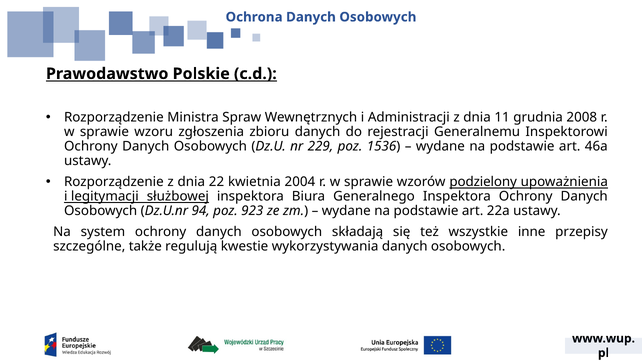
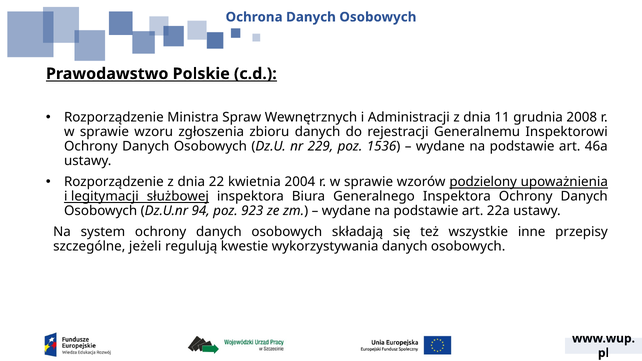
także: także -> jeżeli
